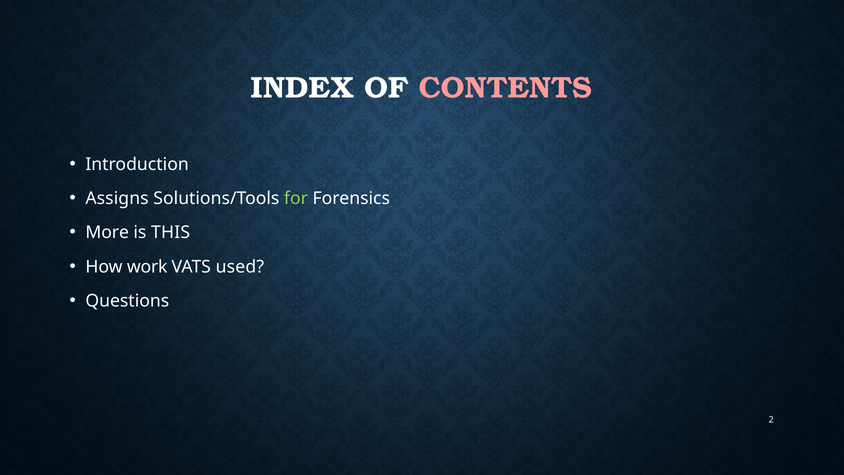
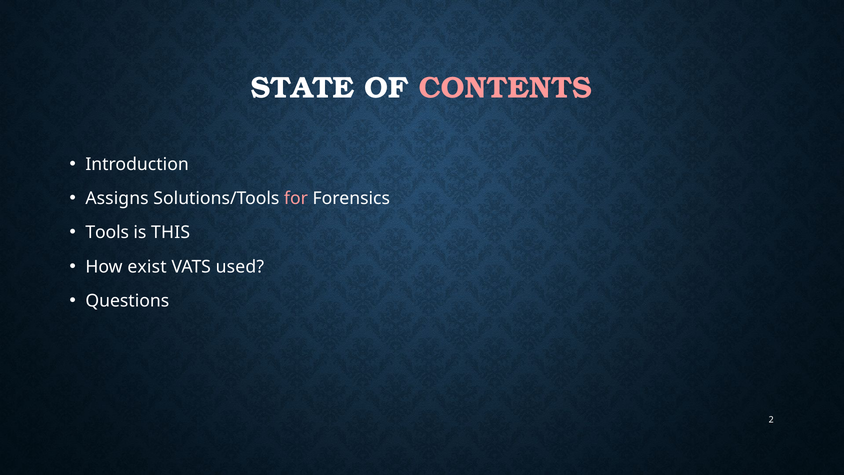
INDEX: INDEX -> STATE
for colour: light green -> pink
More: More -> Tools
work: work -> exist
